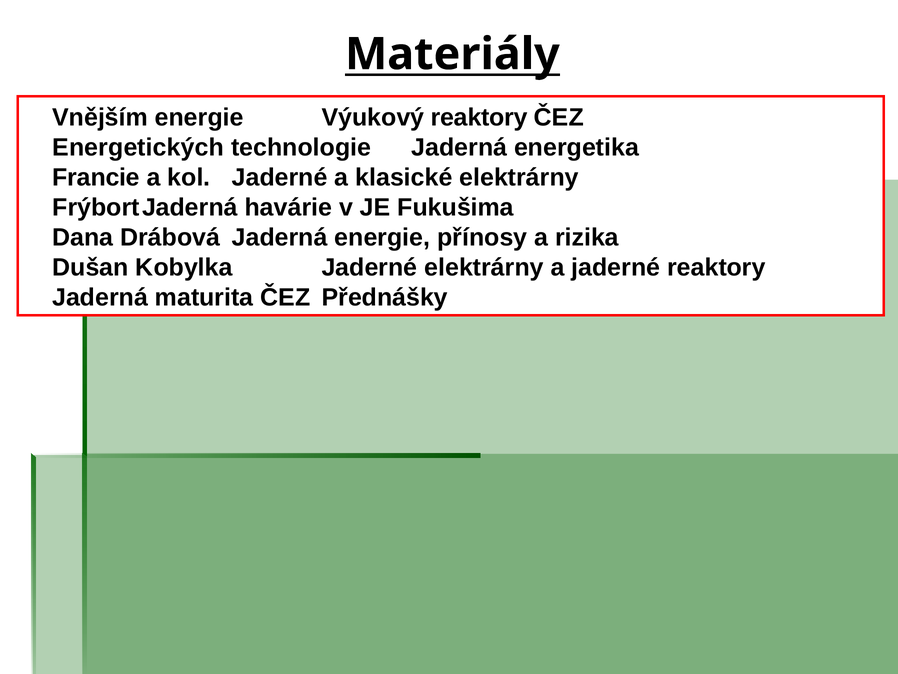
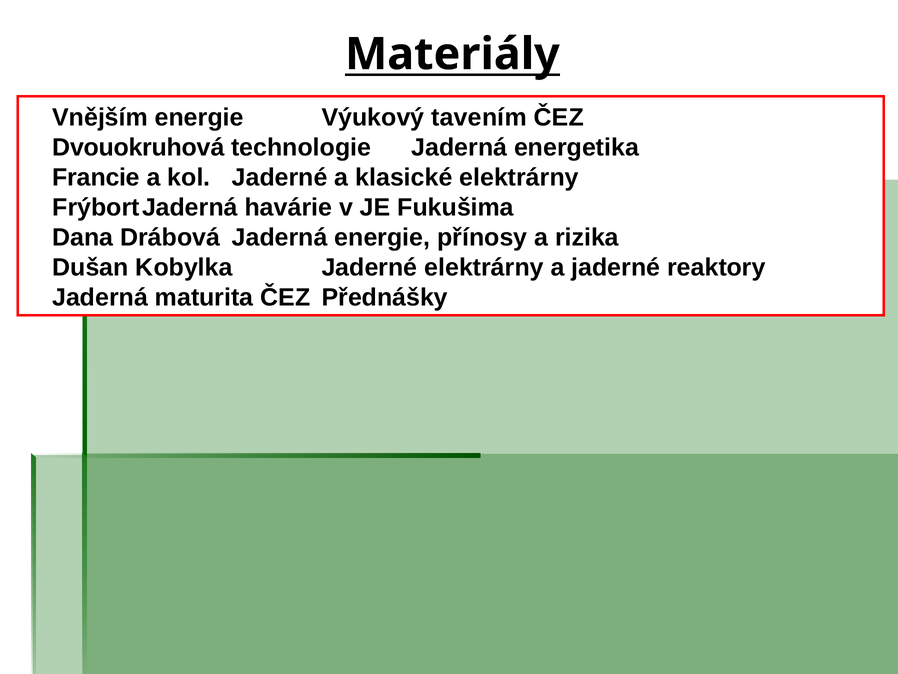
Výukový reaktory: reaktory -> tavením
Energetických: Energetických -> Dvouokruhová
